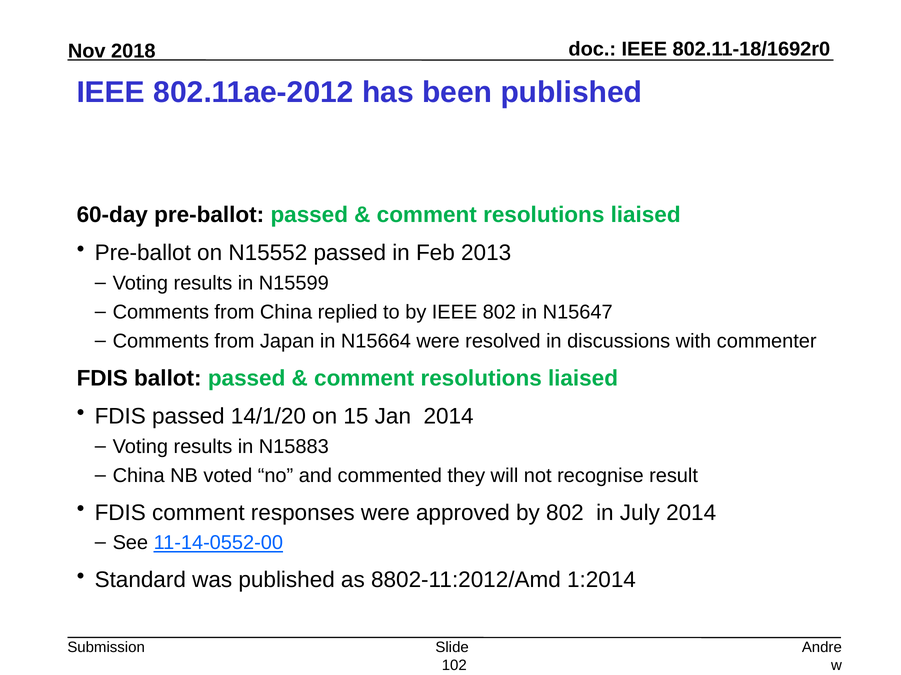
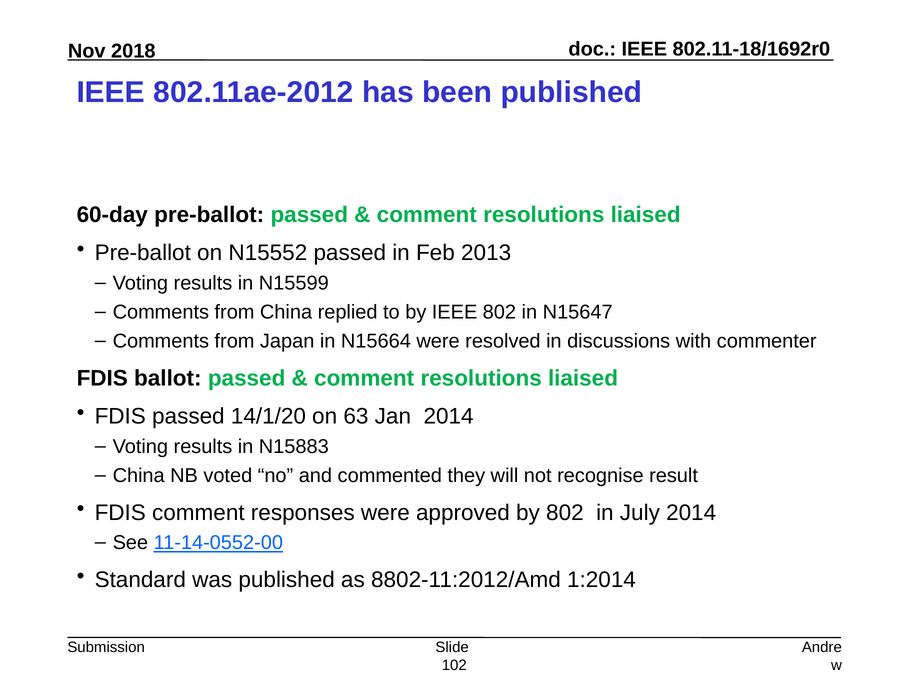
15: 15 -> 63
